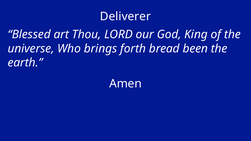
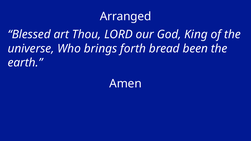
Deliverer: Deliverer -> Arranged
